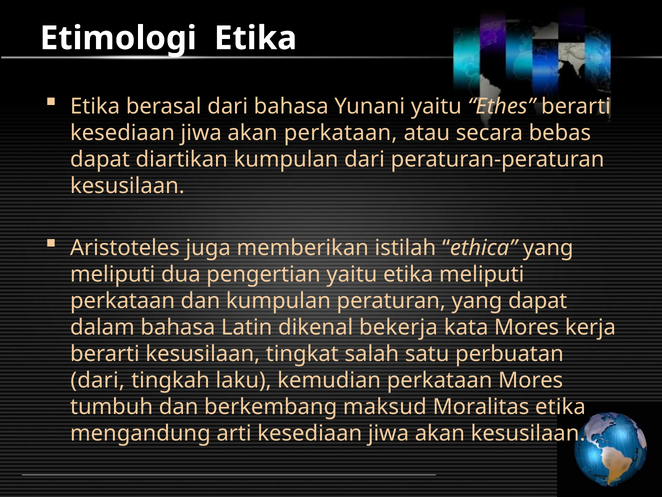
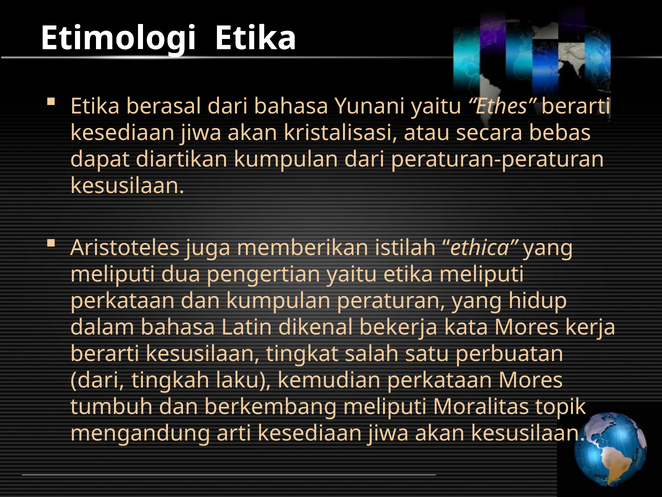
akan perkataan: perkataan -> kristalisasi
yang dapat: dapat -> hidup
berkembang maksud: maksud -> meliputi
Moralitas etika: etika -> topik
